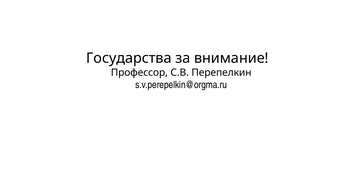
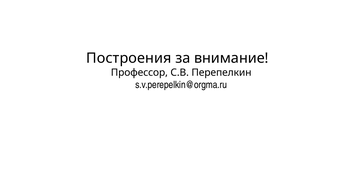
Государства: Государства -> Построения
